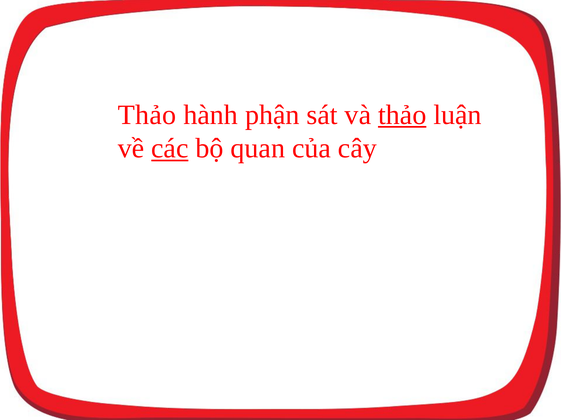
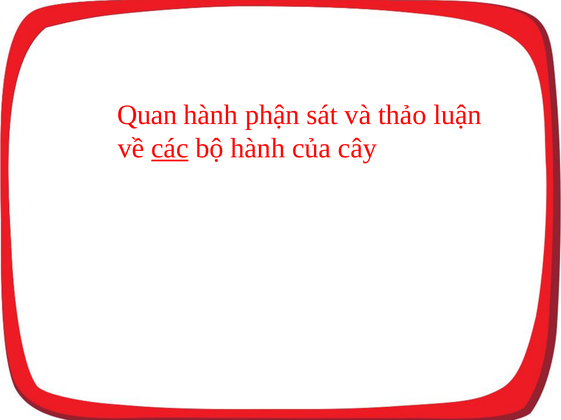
Thảo at (147, 115): Thảo -> Quan
thảo at (402, 115) underline: present -> none
bộ quan: quan -> hành
